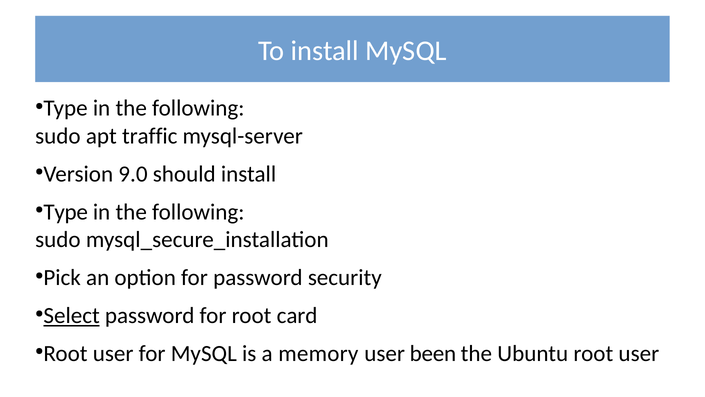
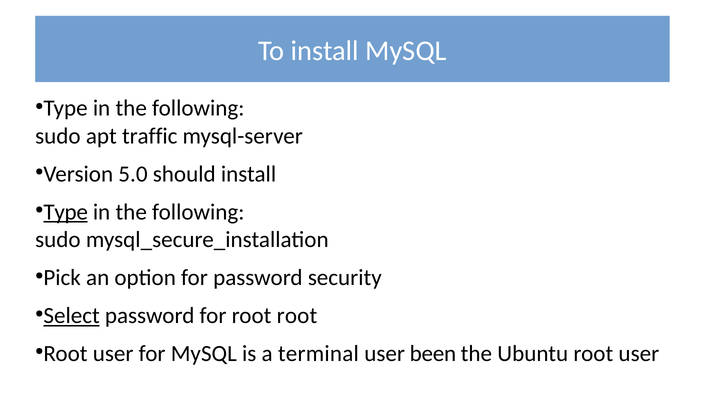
9.0: 9.0 -> 5.0
Type at (66, 212) underline: none -> present
root card: card -> root
memory: memory -> terminal
